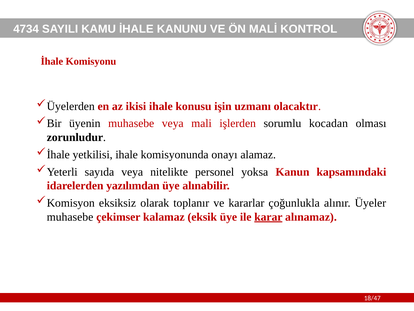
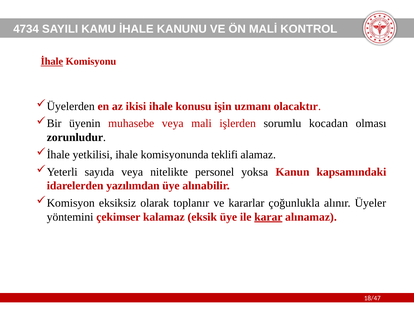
İhale at (52, 61) underline: none -> present
onayı: onayı -> teklifi
muhasebe at (70, 217): muhasebe -> yöntemini
